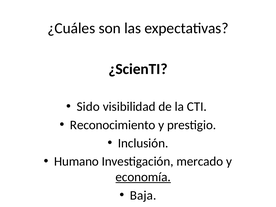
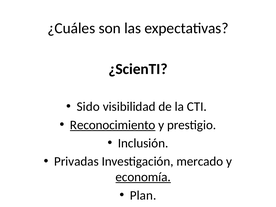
Reconocimiento underline: none -> present
Humano: Humano -> Privadas
Baja: Baja -> Plan
